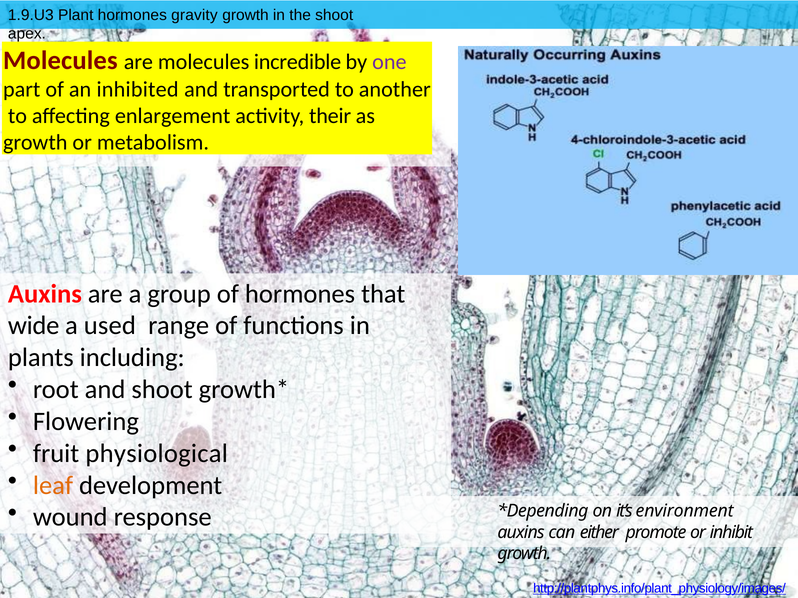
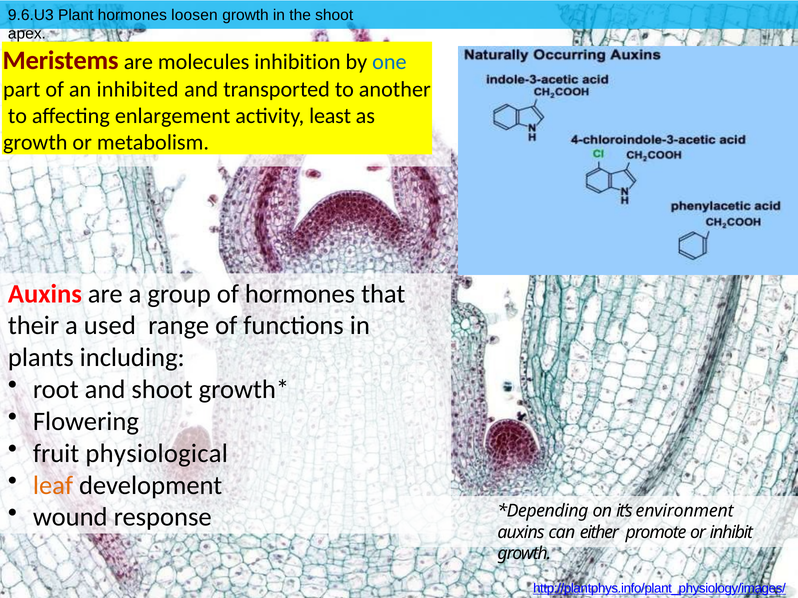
1.9.U3: 1.9.U3 -> 9.6.U3
gravity: gravity -> loosen
Molecules at (60, 61): Molecules -> Meristems
incredible: incredible -> inhibition
one colour: purple -> blue
their: their -> least
wide: wide -> their
